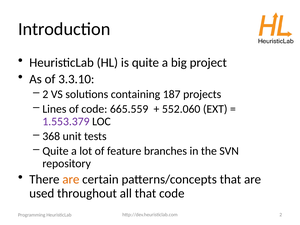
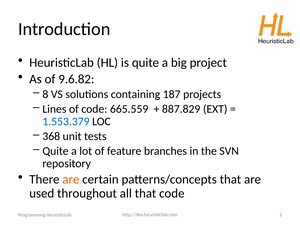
3.3.10: 3.3.10 -> 9.6.82
2 at (45, 94): 2 -> 8
552.060: 552.060 -> 887.829
1.553.379 colour: purple -> blue
